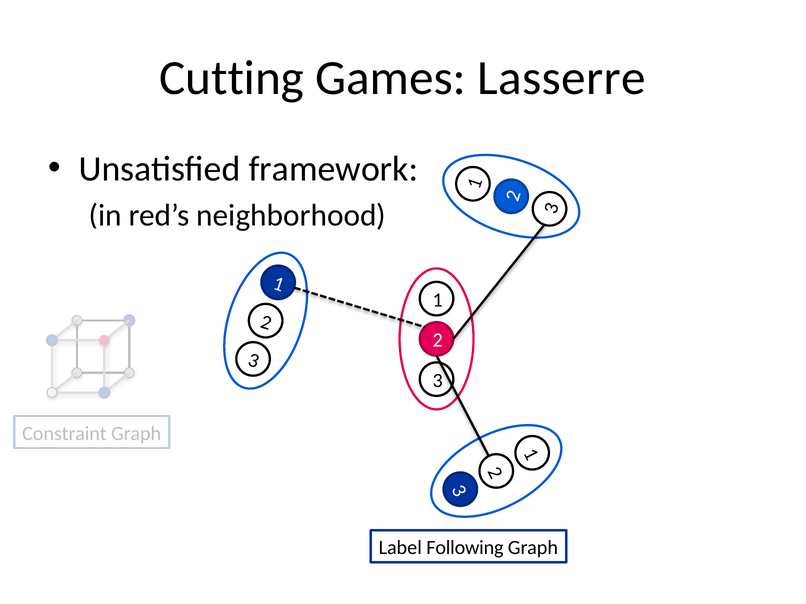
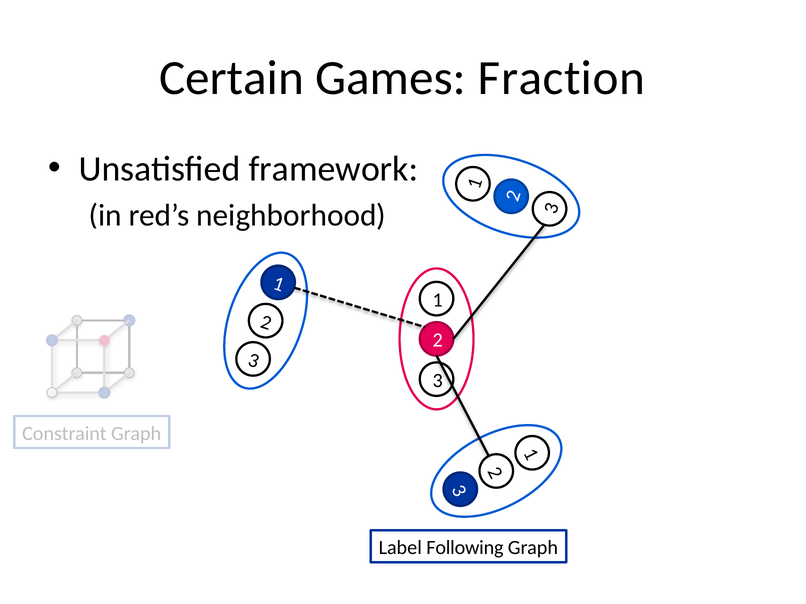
Cutting: Cutting -> Certain
Lasserre: Lasserre -> Fraction
